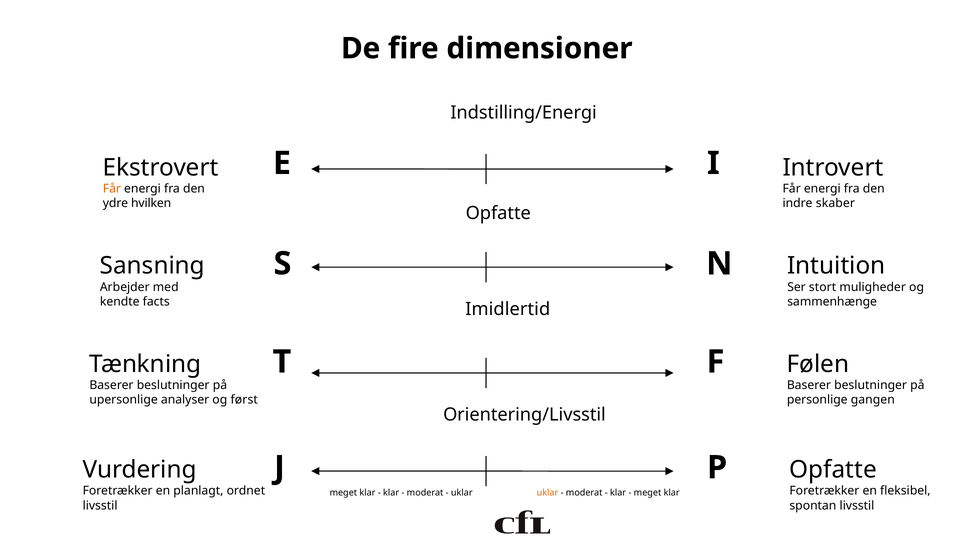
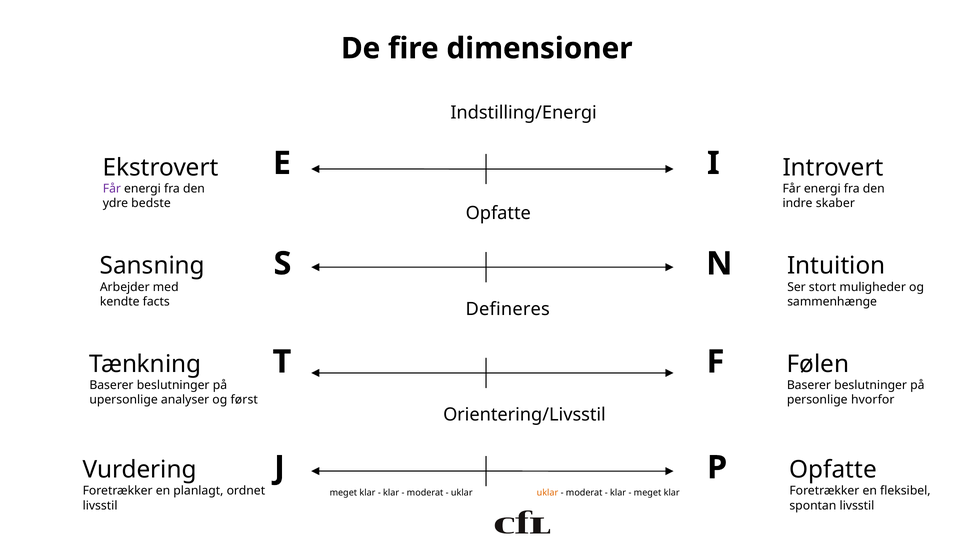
Får at (112, 189) colour: orange -> purple
hvilken: hvilken -> bedste
Imidlertid: Imidlertid -> Defineres
gangen: gangen -> hvorfor
